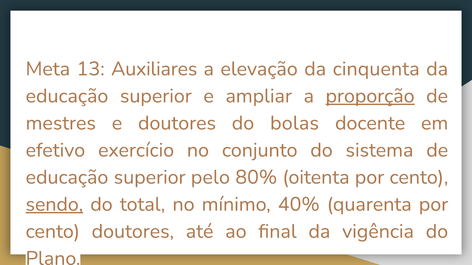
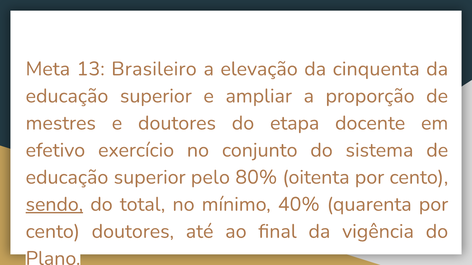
Auxiliares: Auxiliares -> Brasileiro
proporção underline: present -> none
bolas: bolas -> etapa
